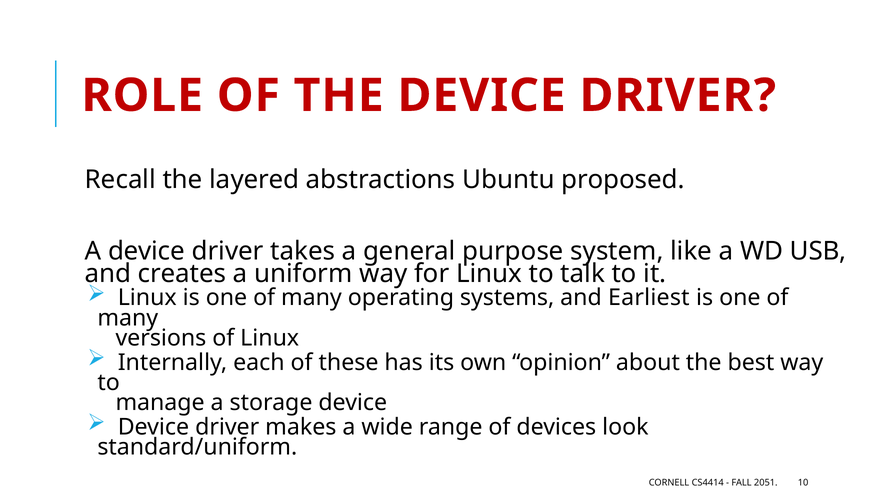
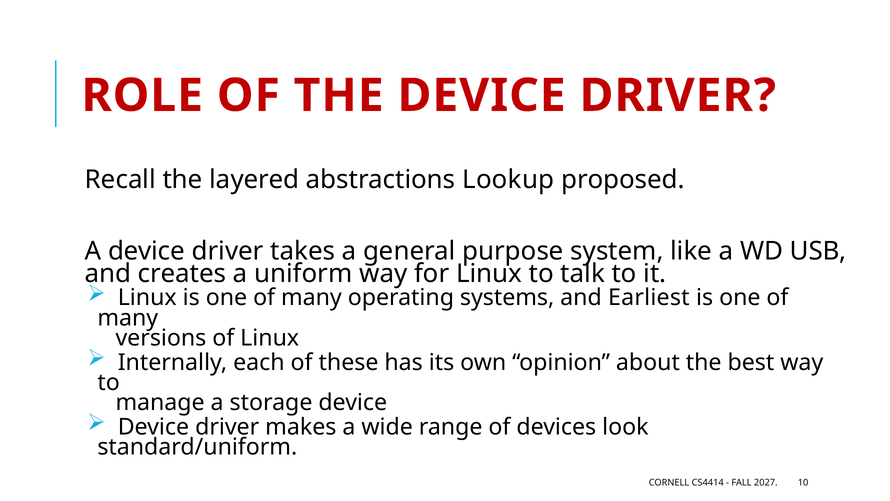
Ubuntu: Ubuntu -> Lookup
2051: 2051 -> 2027
